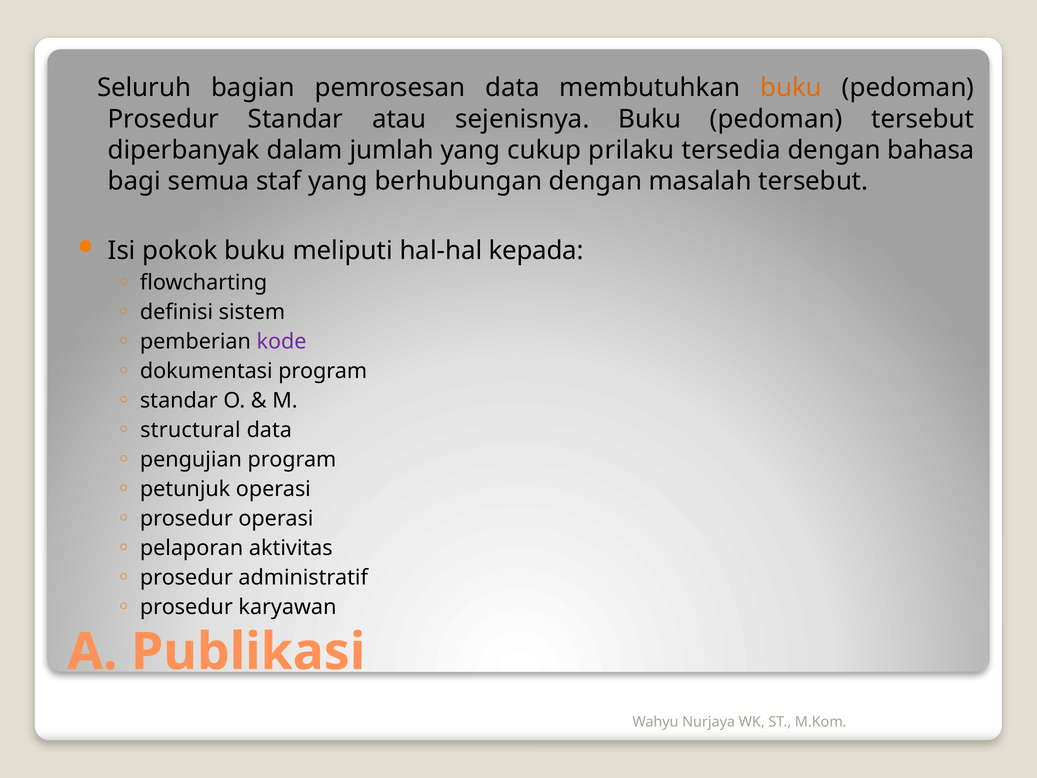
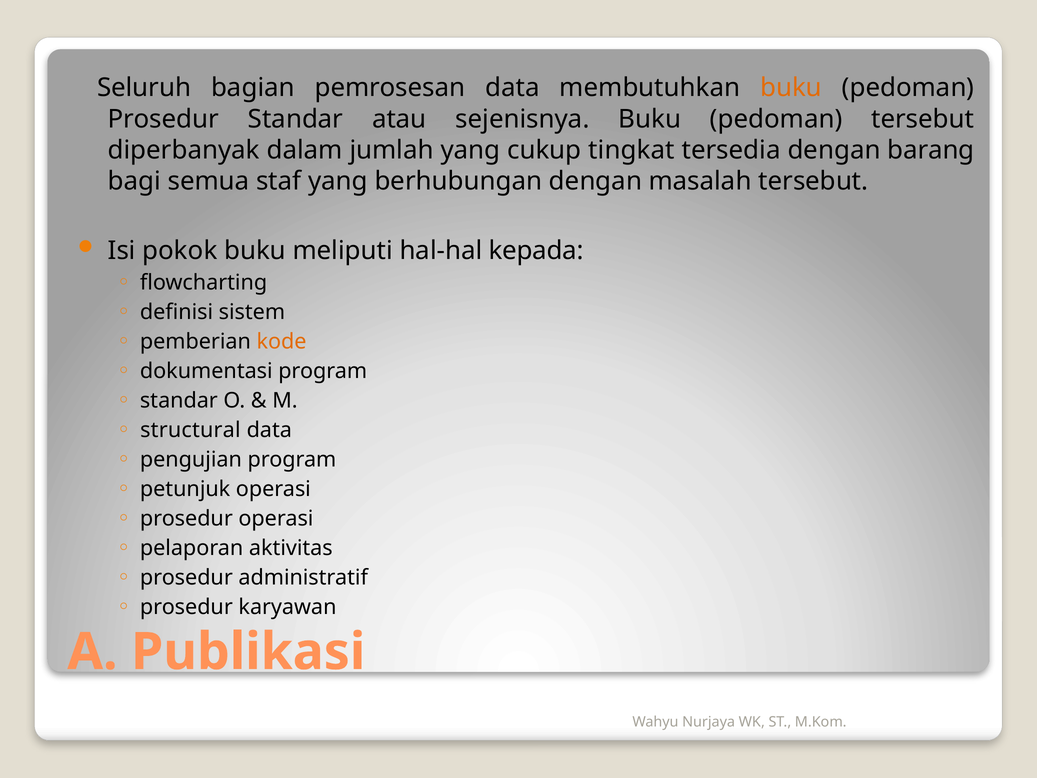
prilaku: prilaku -> tingkat
bahasa: bahasa -> barang
kode colour: purple -> orange
